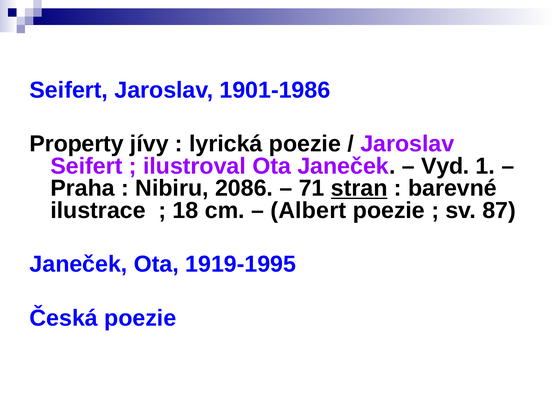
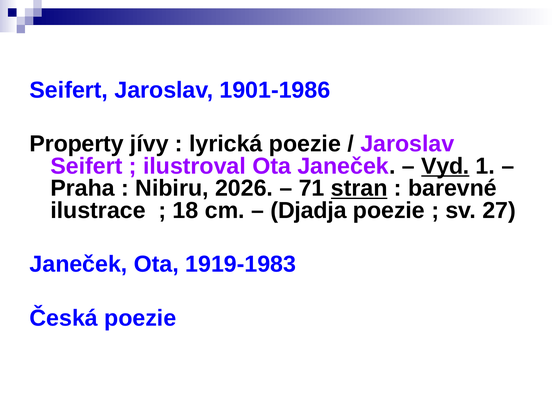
Vyd underline: none -> present
2086: 2086 -> 2026
Albert: Albert -> Djadja
87: 87 -> 27
1919-1995: 1919-1995 -> 1919-1983
